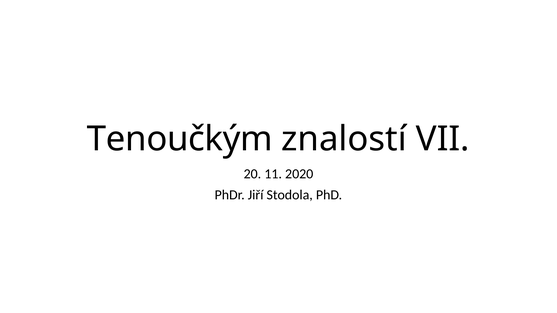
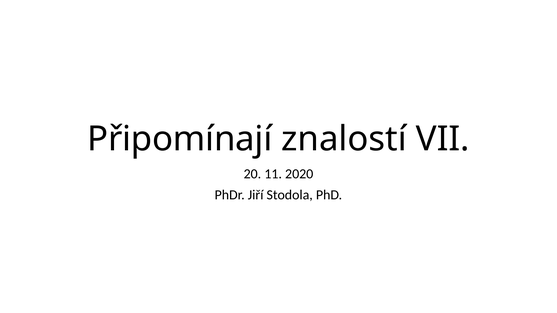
Tenoučkým: Tenoučkým -> Připomínají
